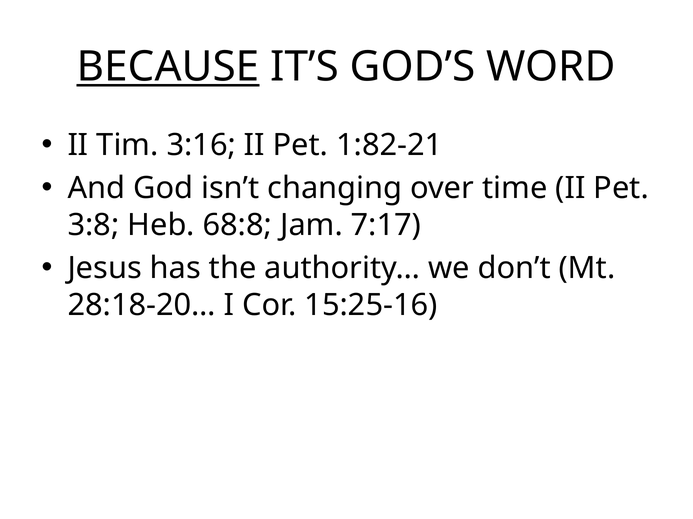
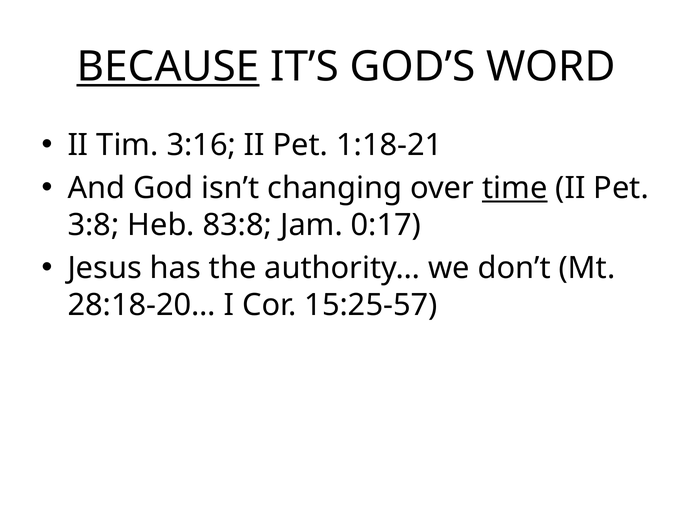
1:82-21: 1:82-21 -> 1:18-21
time underline: none -> present
68:8: 68:8 -> 83:8
7:17: 7:17 -> 0:17
15:25-16: 15:25-16 -> 15:25-57
